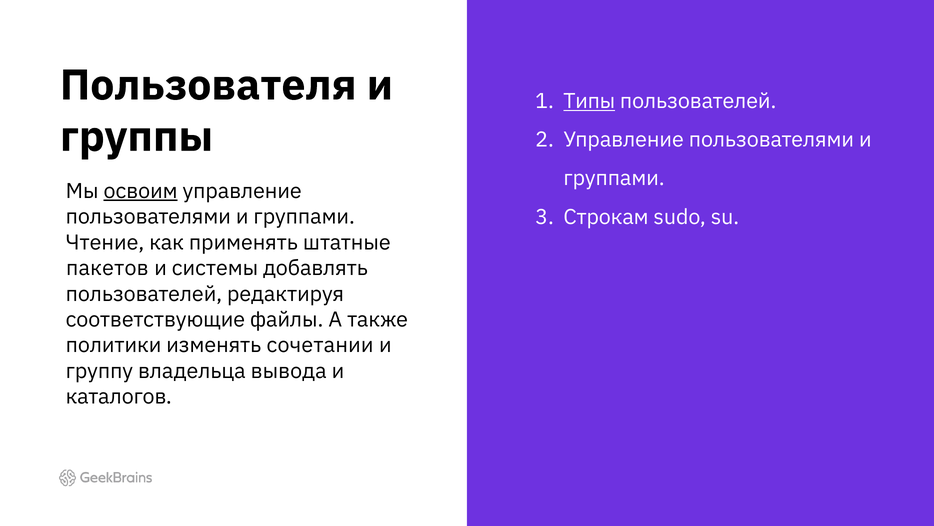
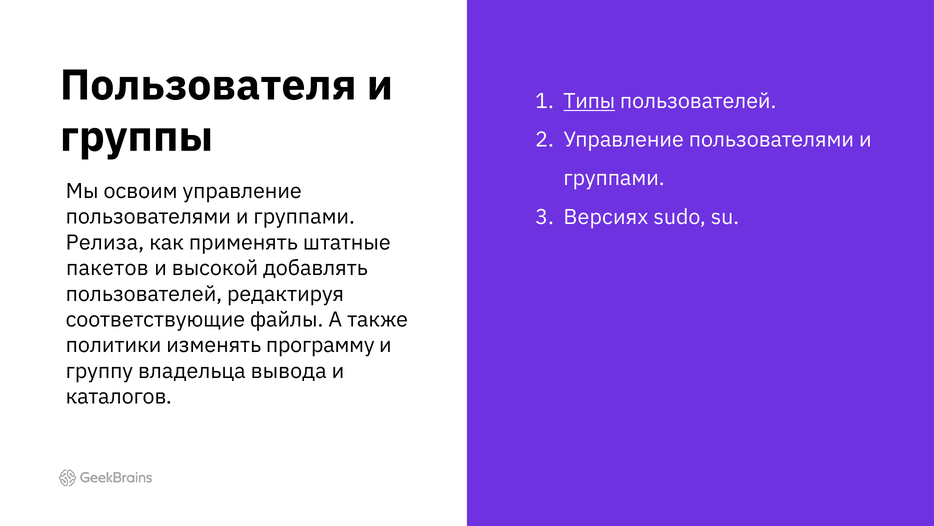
освоим underline: present -> none
Строкам: Строкам -> Версиях
Чтение: Чтение -> Релиза
системы: системы -> высокой
сочетании: сочетании -> программу
